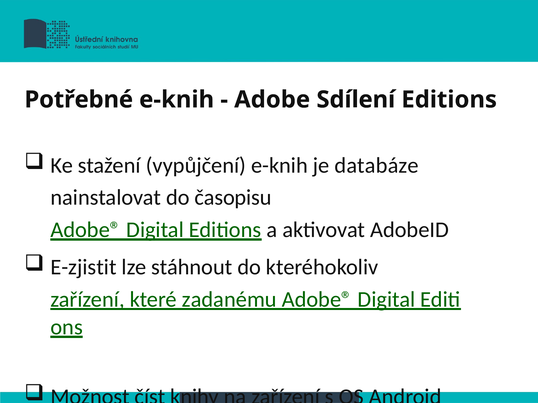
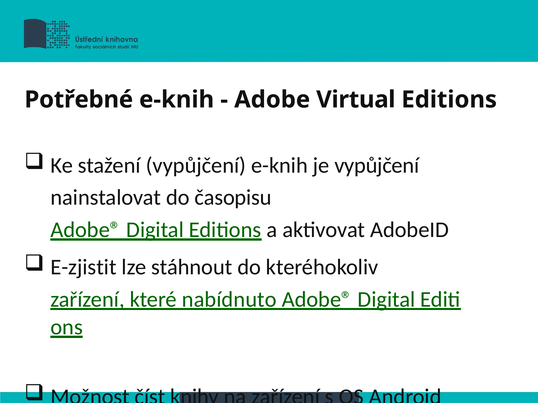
Sdílení: Sdílení -> Virtual
je databáze: databáze -> vypůjčení
zadanému: zadanému -> nabídnuto
